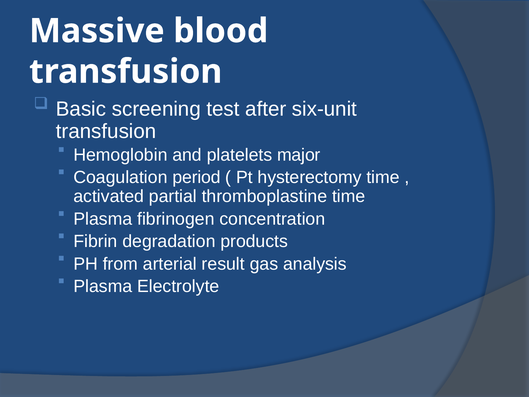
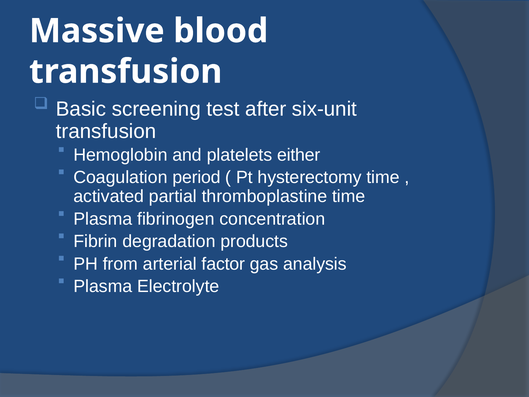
major: major -> either
result: result -> factor
